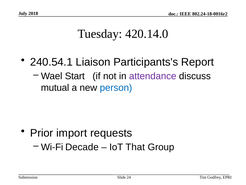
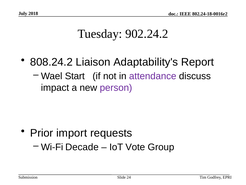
420.14.0: 420.14.0 -> 902.24.2
240.54.1: 240.54.1 -> 808.24.2
Participants's: Participants's -> Adaptability's
mutual: mutual -> impact
person colour: blue -> purple
That: That -> Vote
